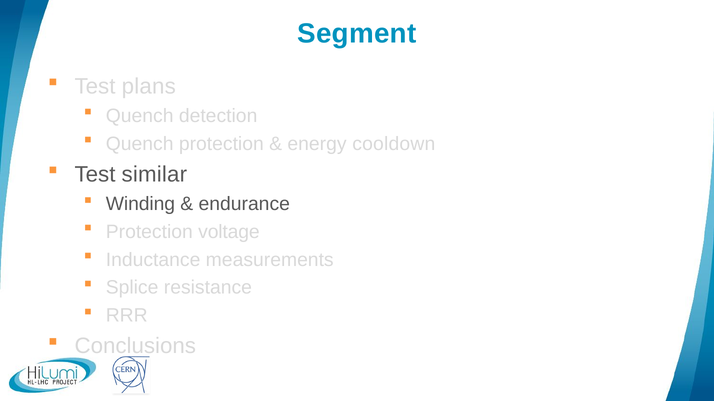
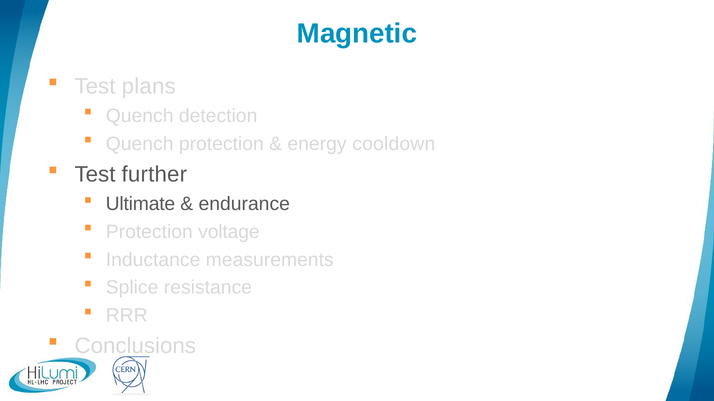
Segment: Segment -> Magnetic
similar: similar -> further
Winding: Winding -> Ultimate
